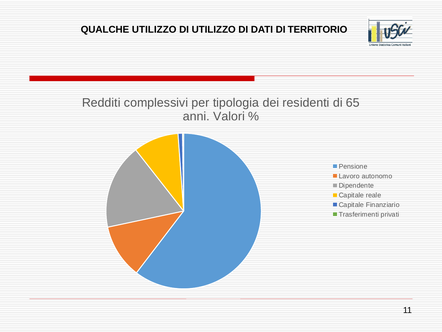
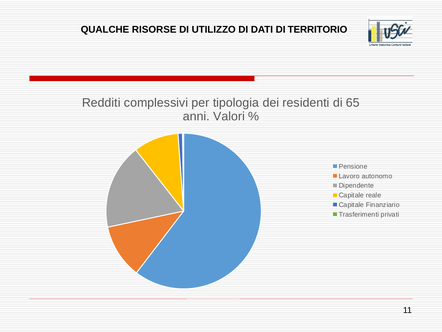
QUALCHE UTILIZZO: UTILIZZO -> RISORSE
